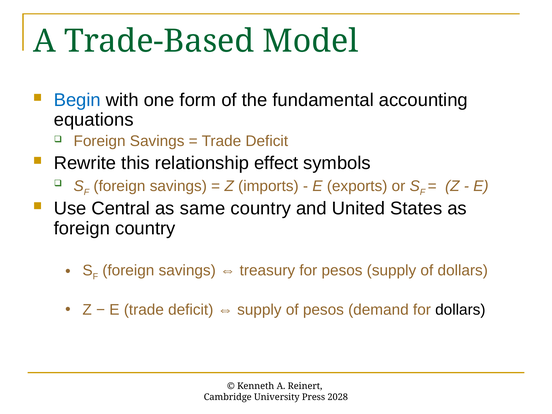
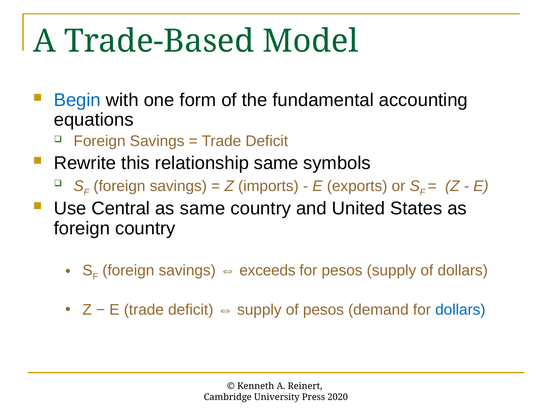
relationship effect: effect -> same
treasury: treasury -> exceeds
dollars at (460, 310) colour: black -> blue
2028: 2028 -> 2020
